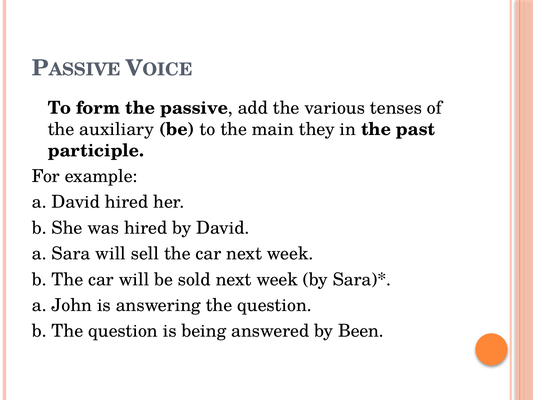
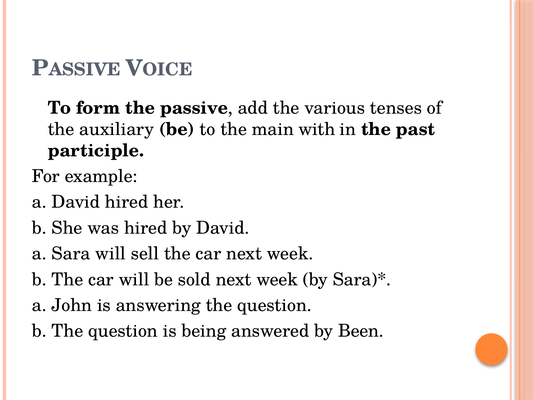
they: they -> with
